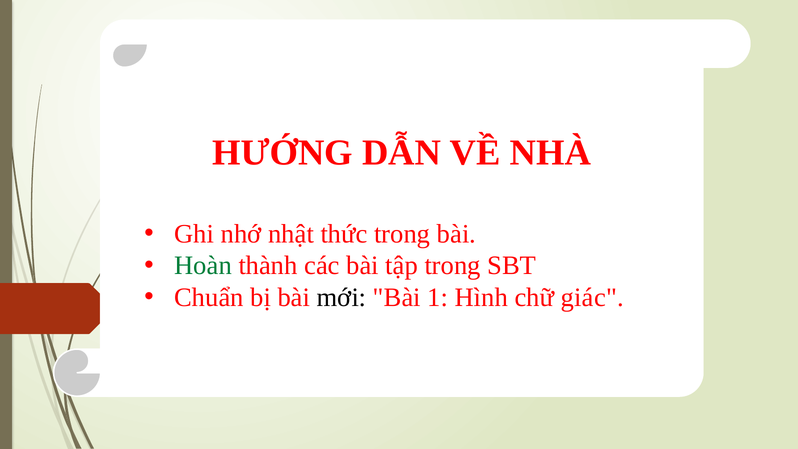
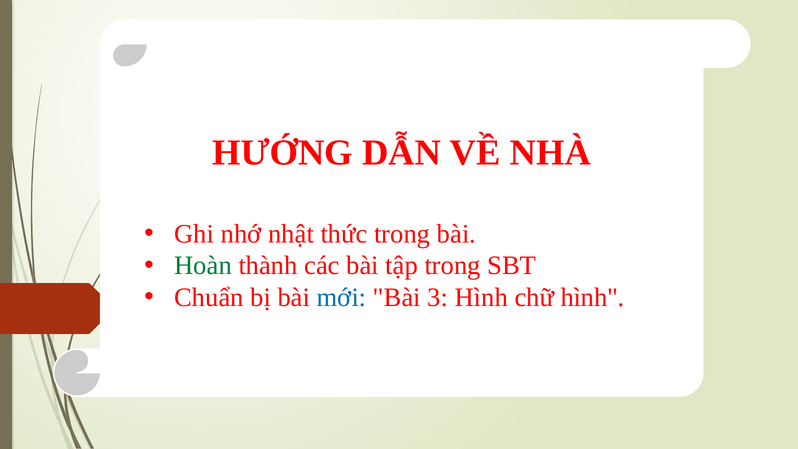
mới colour: black -> blue
1: 1 -> 3
chữ giác: giác -> hình
